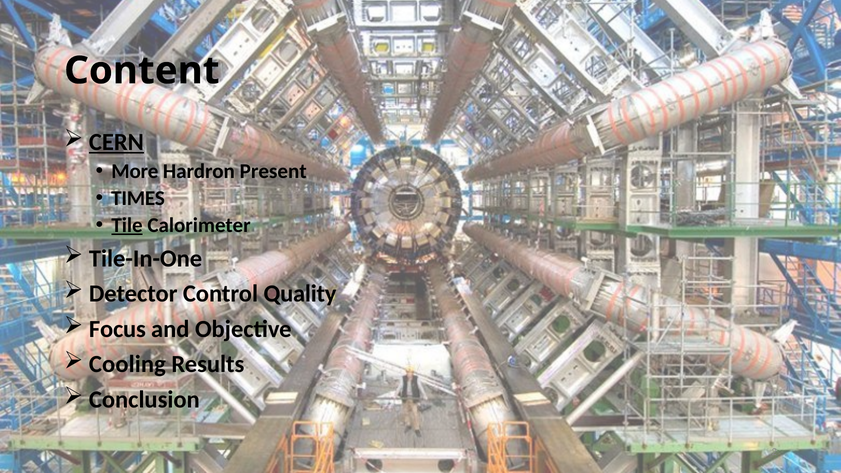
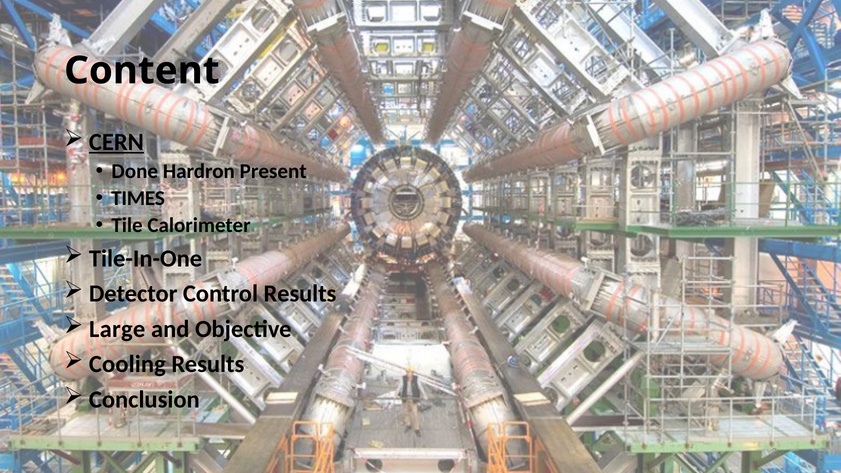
More: More -> Done
Tile underline: present -> none
Control Quality: Quality -> Results
Focus: Focus -> Large
